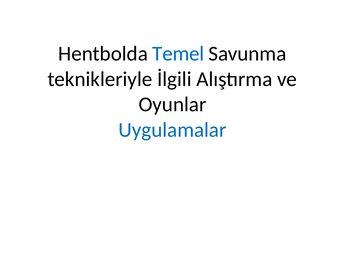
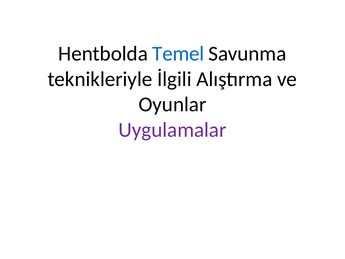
Uygulamalar colour: blue -> purple
